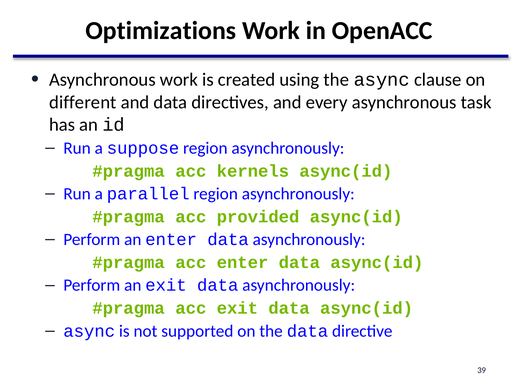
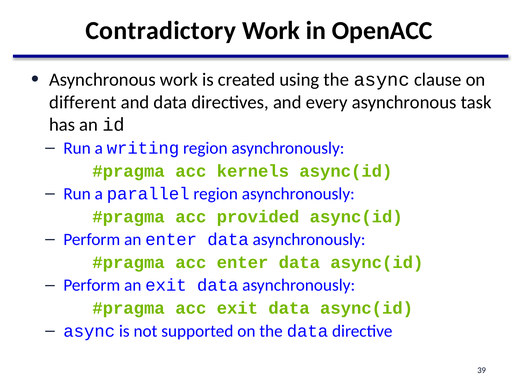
Optimizations: Optimizations -> Contradictory
suppose: suppose -> writing
